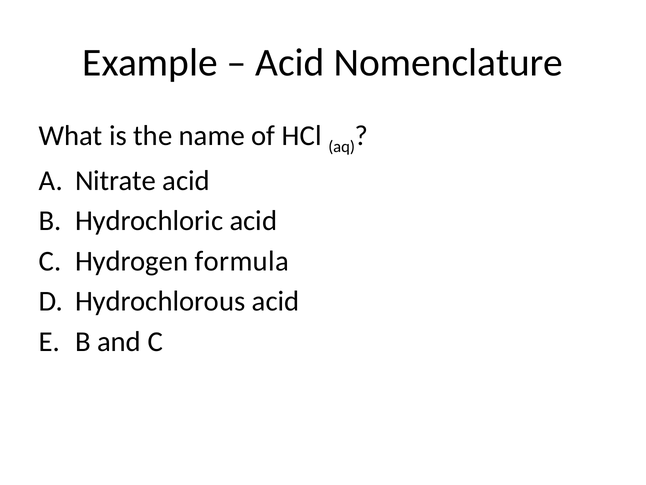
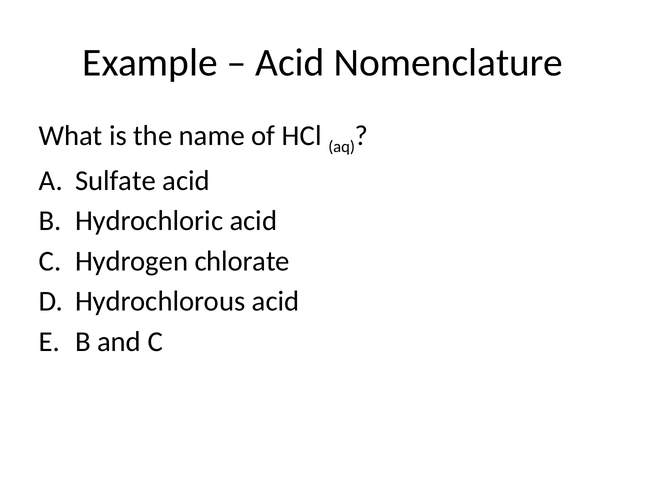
Nitrate: Nitrate -> Sulfate
formula: formula -> chlorate
